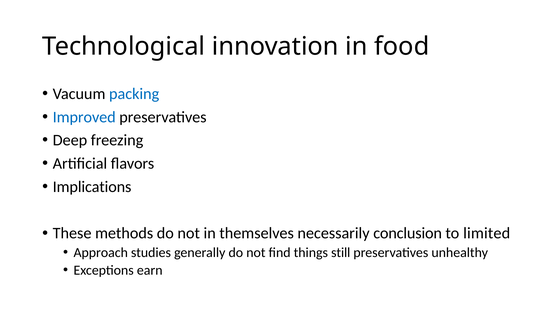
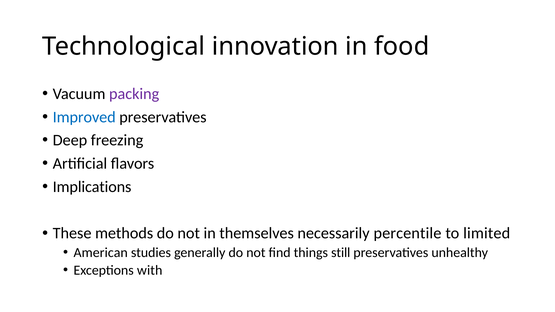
packing colour: blue -> purple
conclusion: conclusion -> percentile
Approach: Approach -> American
earn: earn -> with
